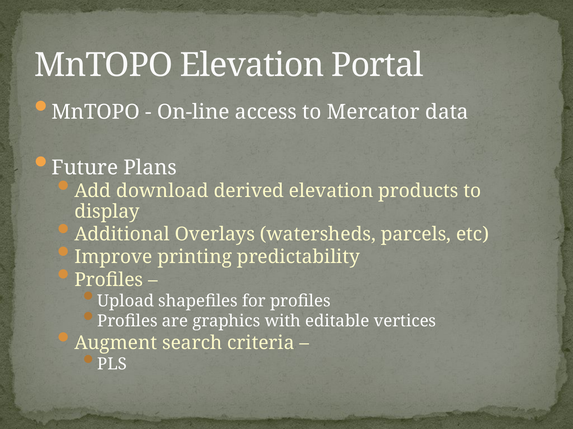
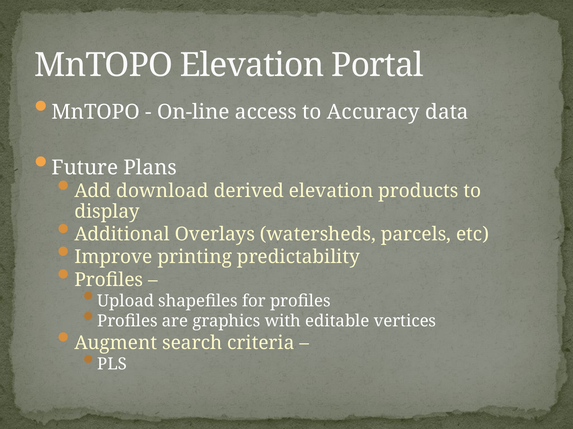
Mercator: Mercator -> Accuracy
